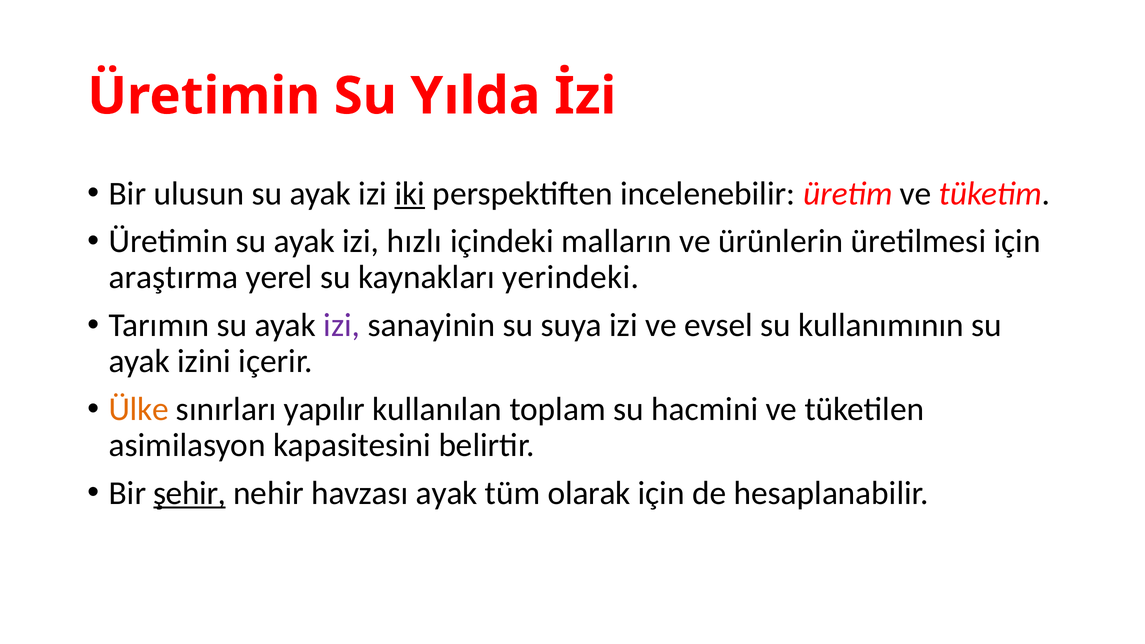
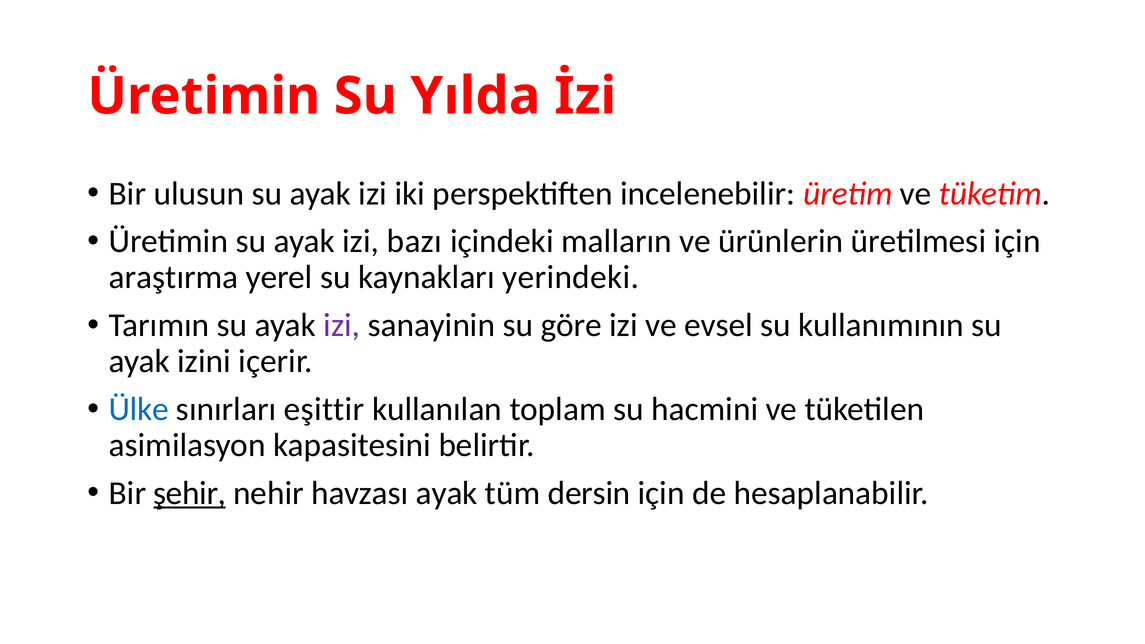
iki underline: present -> none
hızlı: hızlı -> bazı
suya: suya -> göre
Ülke colour: orange -> blue
yapılır: yapılır -> eşittir
olarak: olarak -> dersin
